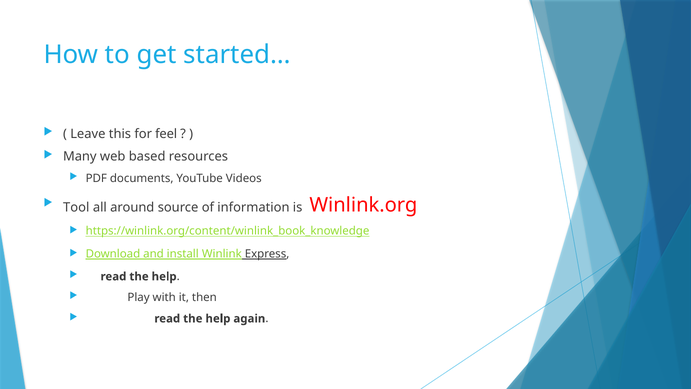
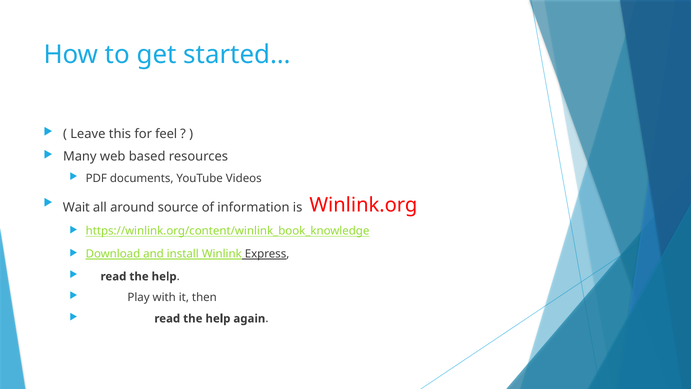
Tool: Tool -> Wait
